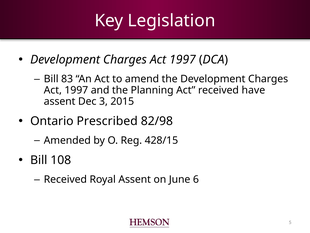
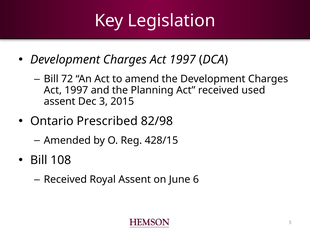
83: 83 -> 72
have: have -> used
